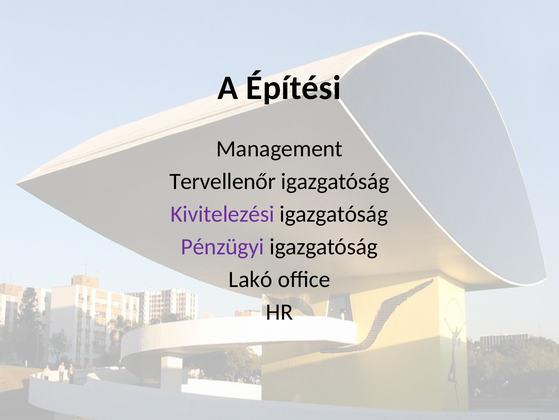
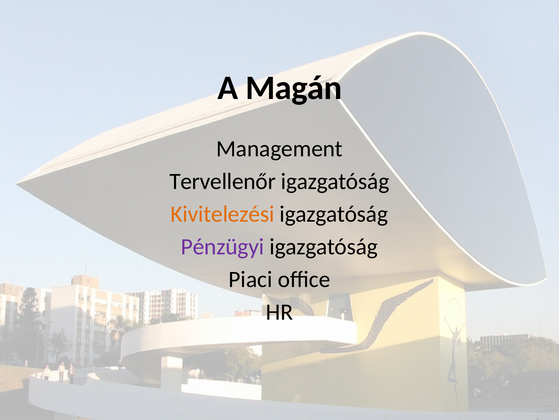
Építési: Építési -> Magán
Kivitelezési colour: purple -> orange
Lakó: Lakó -> Piaci
